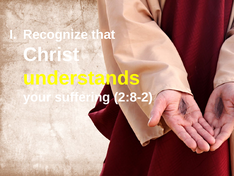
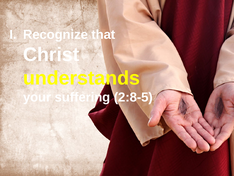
2:8-2: 2:8-2 -> 2:8-5
